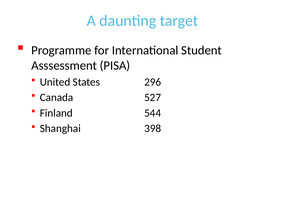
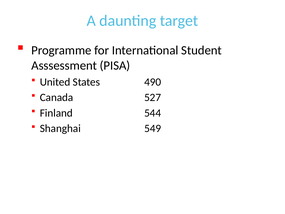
296: 296 -> 490
398: 398 -> 549
